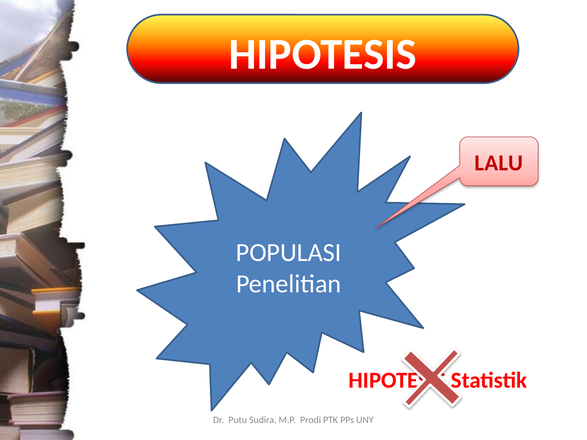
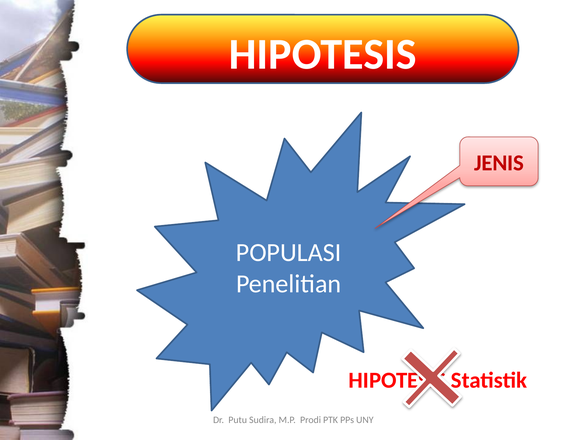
LALU: LALU -> JENIS
